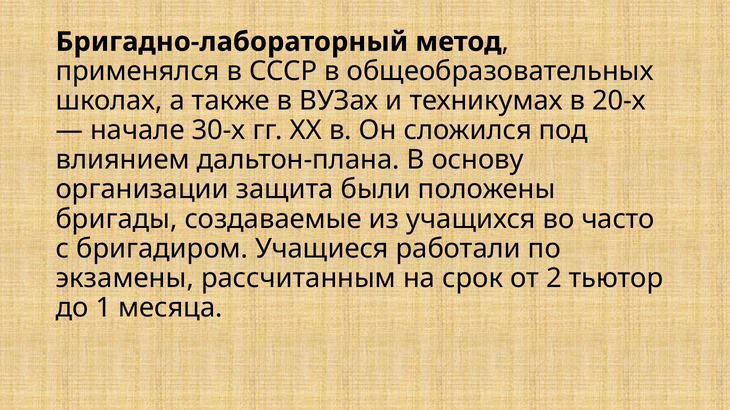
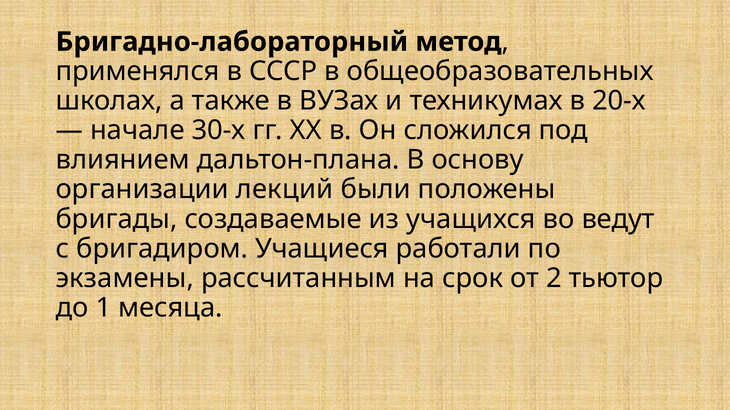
защита: защита -> лекций
часто: часто -> ведут
